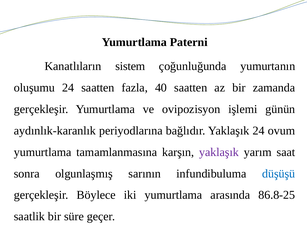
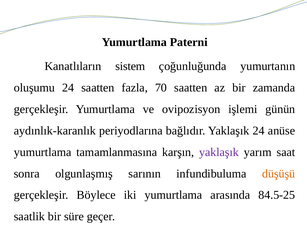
40: 40 -> 70
ovum: ovum -> anüse
düşüşü colour: blue -> orange
86.8-25: 86.8-25 -> 84.5-25
